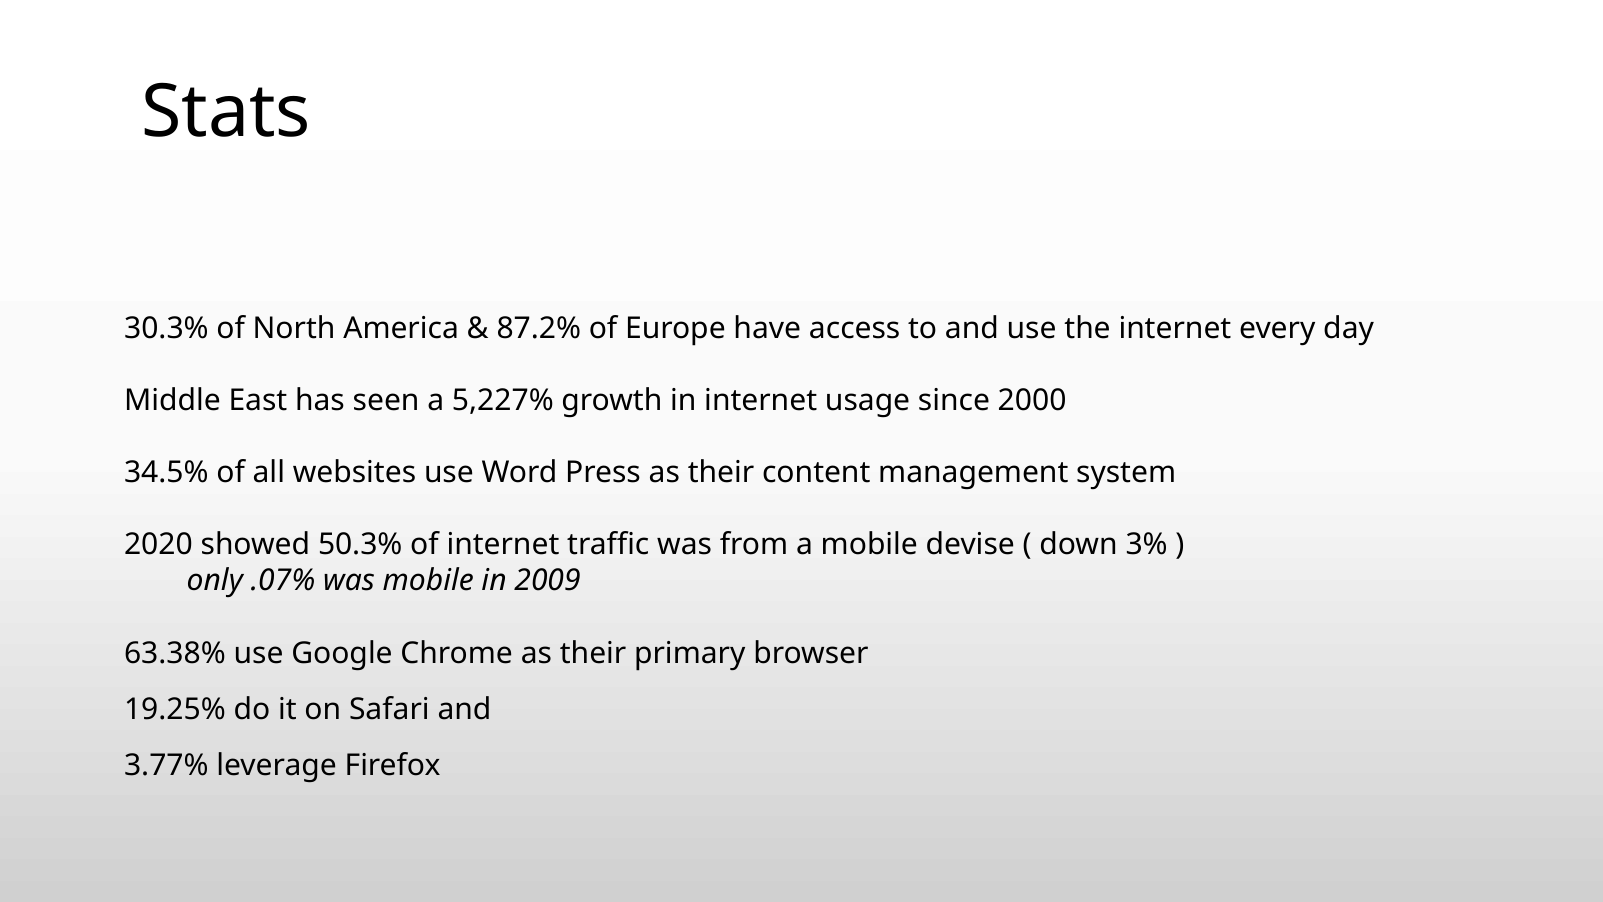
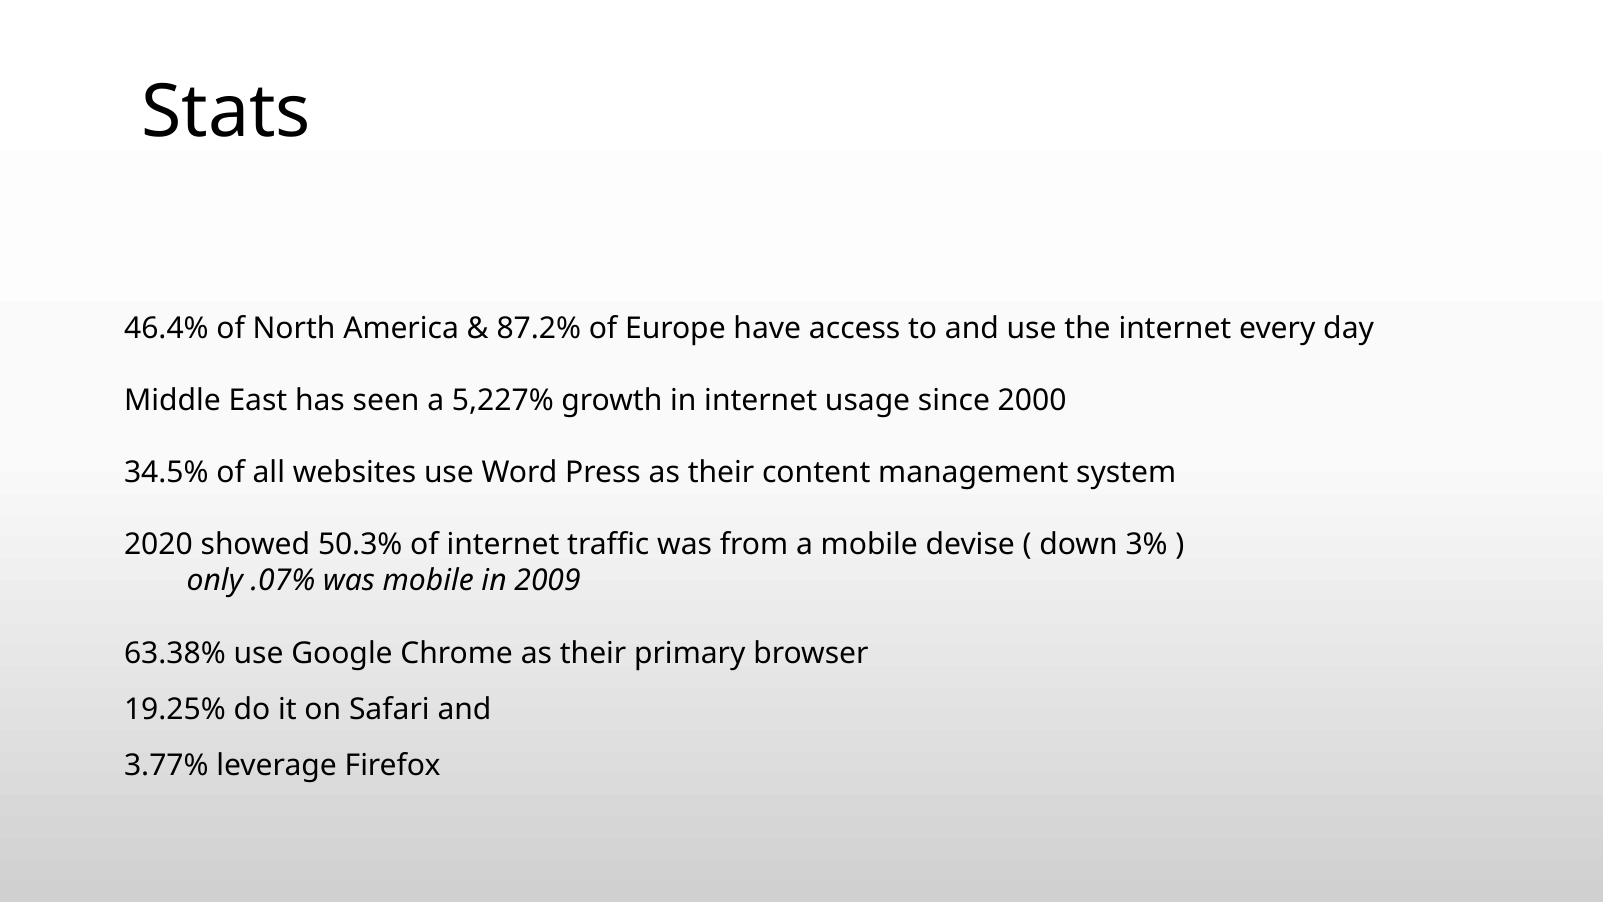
30.3%: 30.3% -> 46.4%
